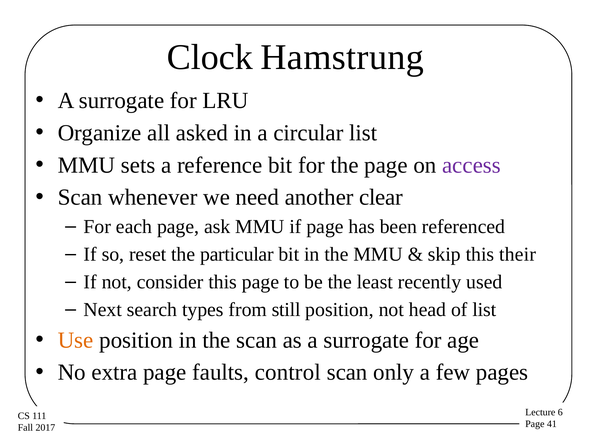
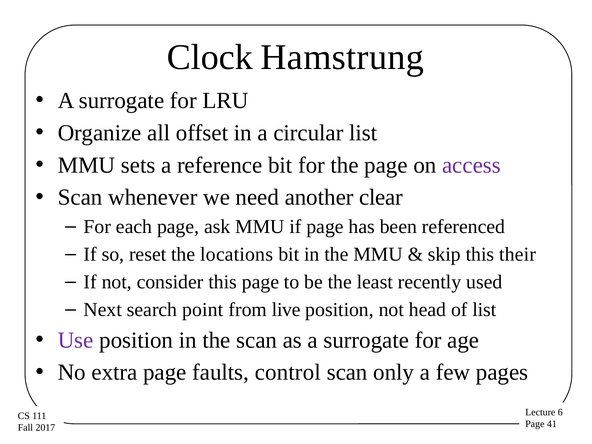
asked: asked -> offset
particular: particular -> locations
types: types -> point
still: still -> live
Use colour: orange -> purple
